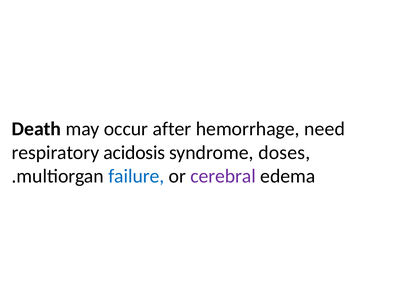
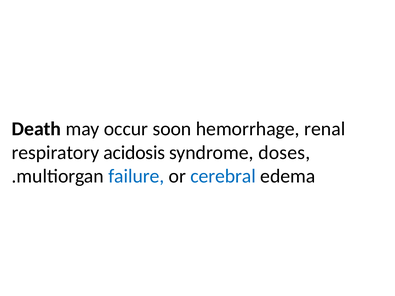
after: after -> soon
need: need -> renal
cerebral colour: purple -> blue
